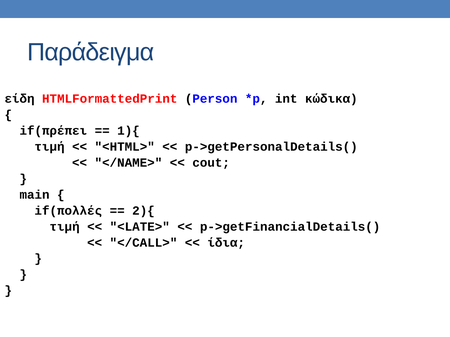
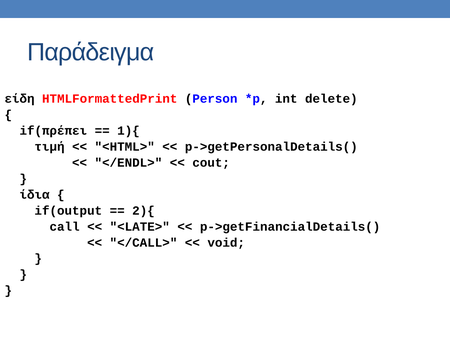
κώδικα: κώδικα -> delete
</NAME>: </NAME> -> </ENDL>
main: main -> ίδια
if(πολλές: if(πολλές -> if(output
τιμή at (65, 227): τιμή -> call
ίδια: ίδια -> void
